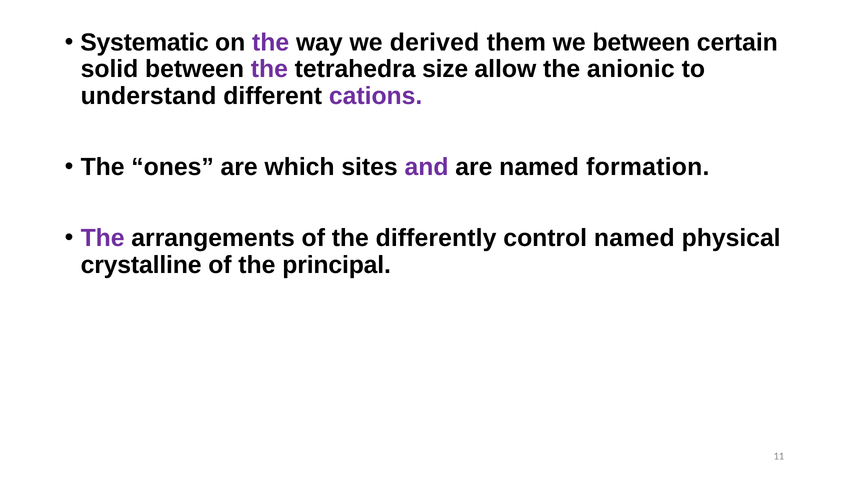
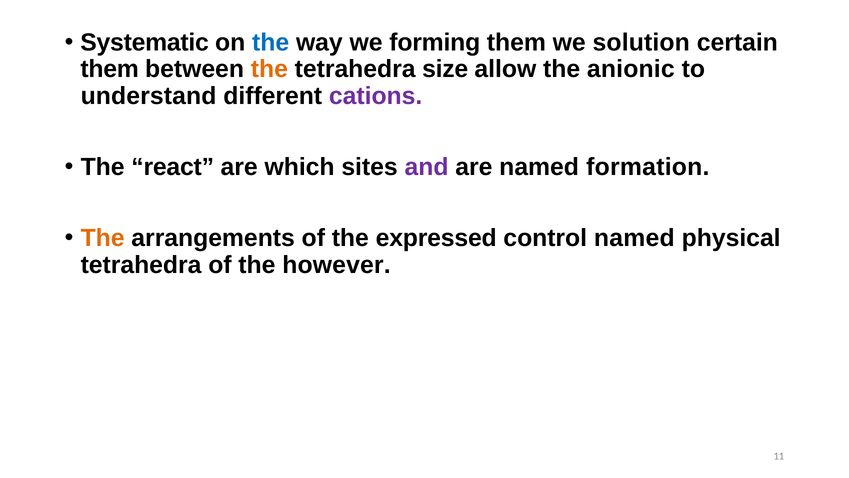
the at (271, 42) colour: purple -> blue
derived: derived -> forming
we between: between -> solution
solid at (109, 69): solid -> them
the at (269, 69) colour: purple -> orange
ones: ones -> react
The at (103, 238) colour: purple -> orange
differently: differently -> expressed
crystalline at (141, 265): crystalline -> tetrahedra
principal: principal -> however
